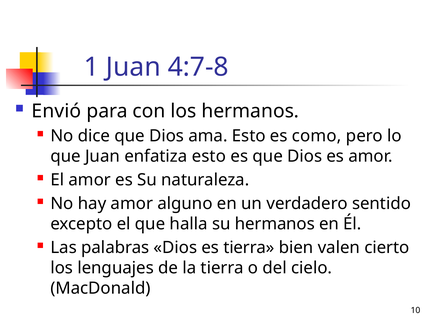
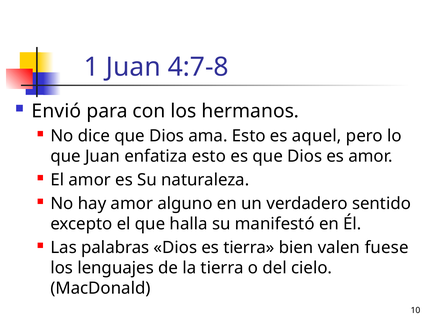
como: como -> aquel
su hermanos: hermanos -> manifestó
cierto: cierto -> fuese
